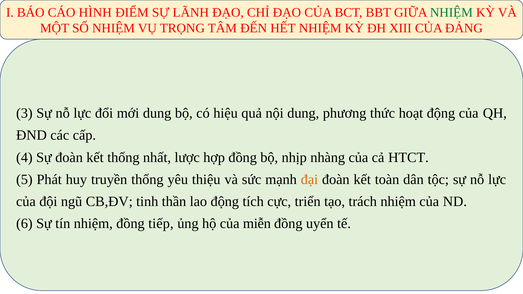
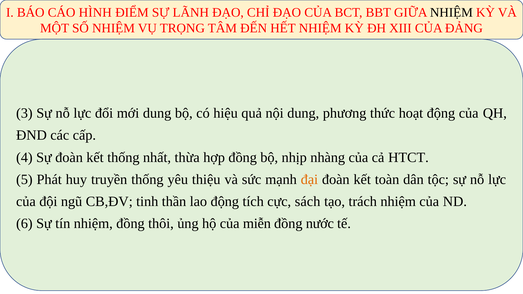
NHIỆM at (451, 13) colour: green -> black
lược: lược -> thừa
triển: triển -> sách
tiếp: tiếp -> thôi
uyển: uyển -> nước
